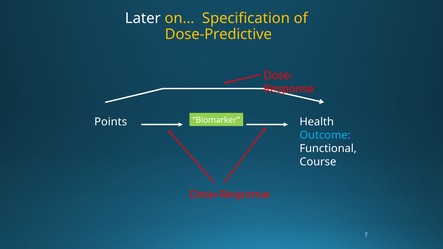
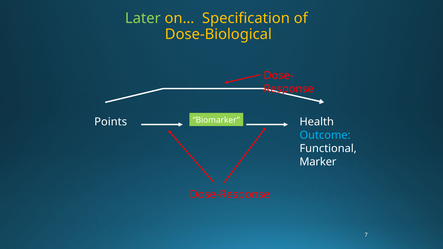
Later colour: white -> light green
Dose-Predictive: Dose-Predictive -> Dose-Biological
Course: Course -> Marker
